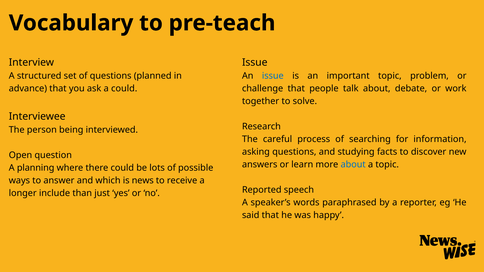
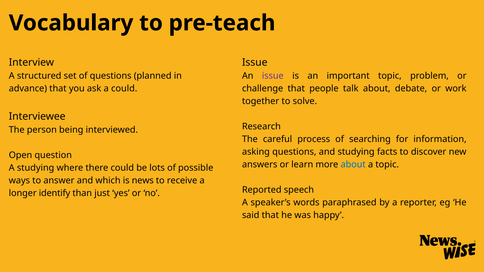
issue at (273, 76) colour: blue -> purple
A planning: planning -> studying
include: include -> identify
